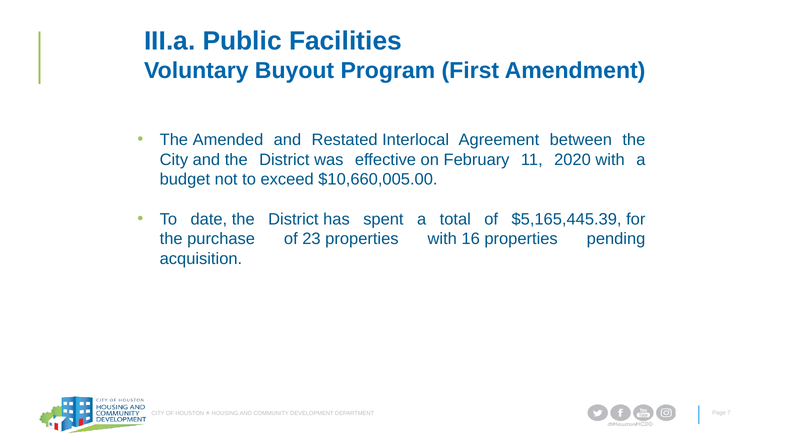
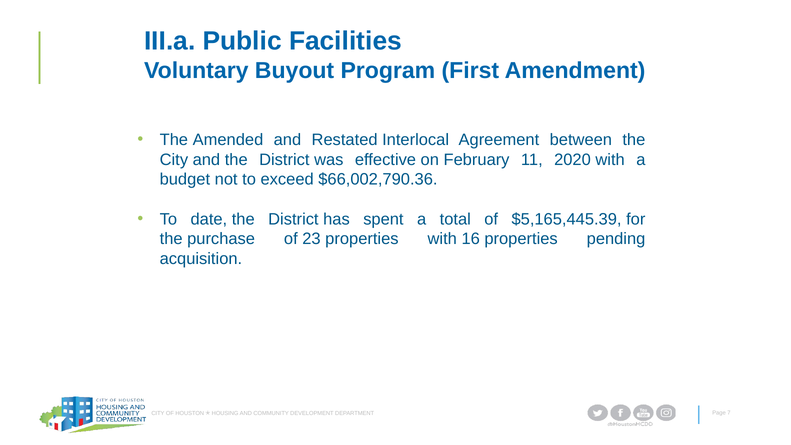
$10,660,005.00: $10,660,005.00 -> $66,002,790.36
